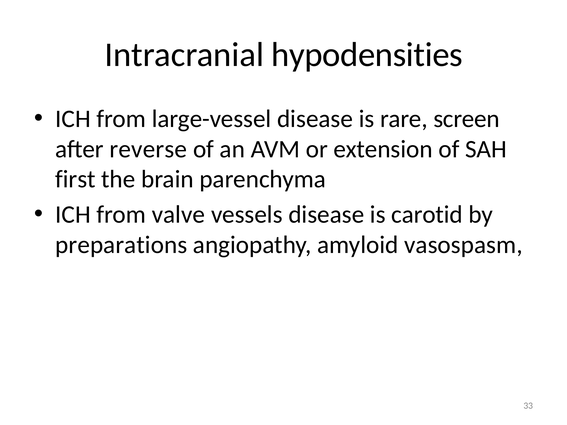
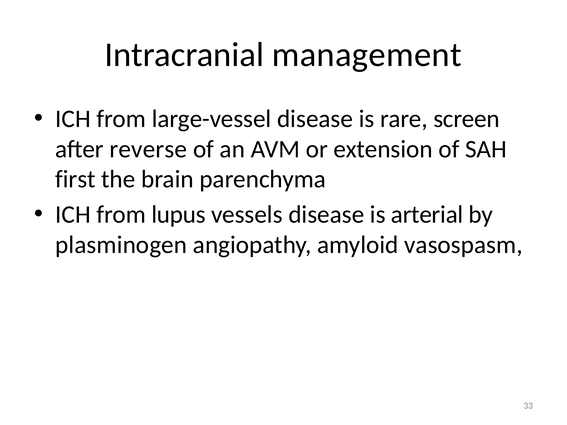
hypodensities: hypodensities -> management
valve: valve -> lupus
carotid: carotid -> arterial
preparations: preparations -> plasminogen
